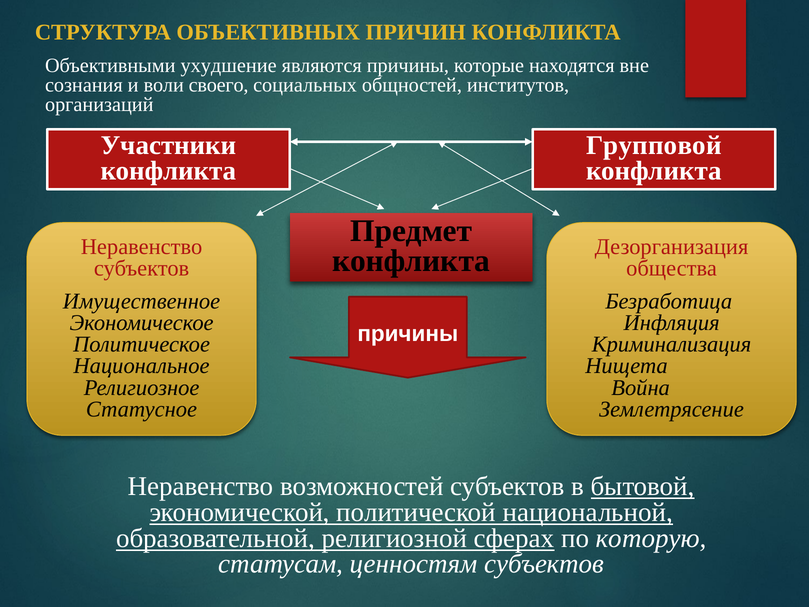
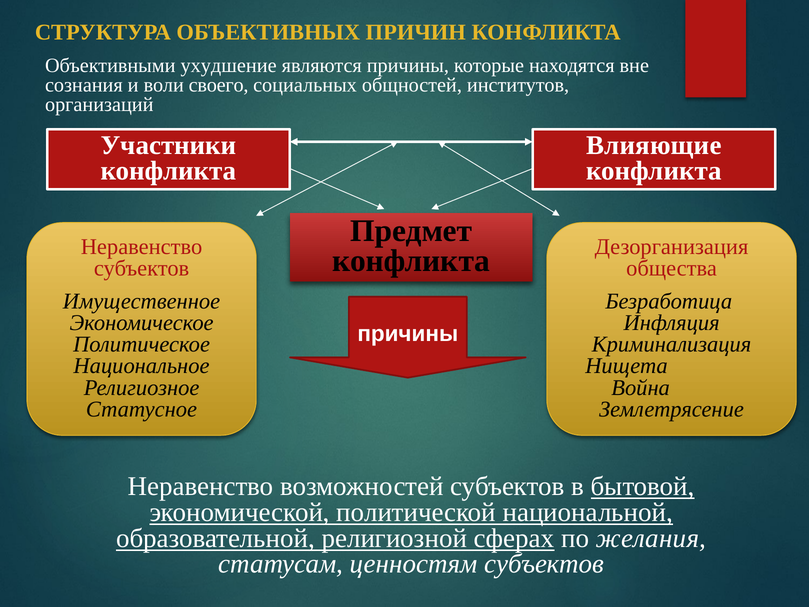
Групповой: Групповой -> Влияющие
которую: которую -> желания
